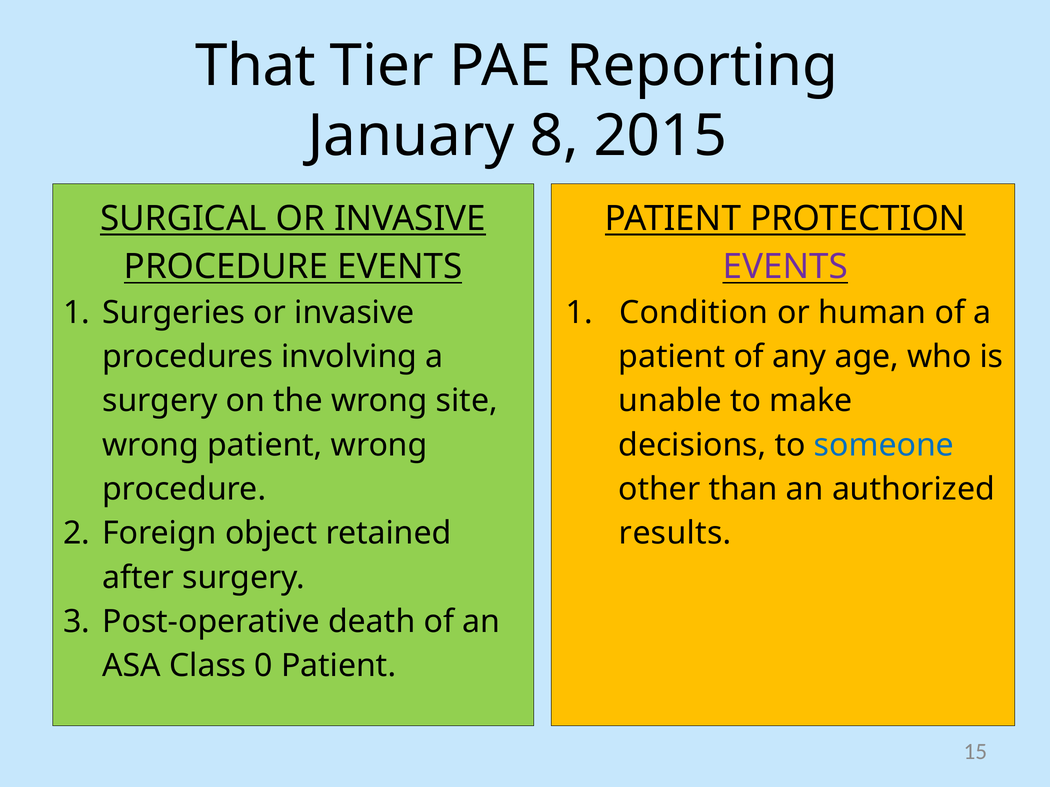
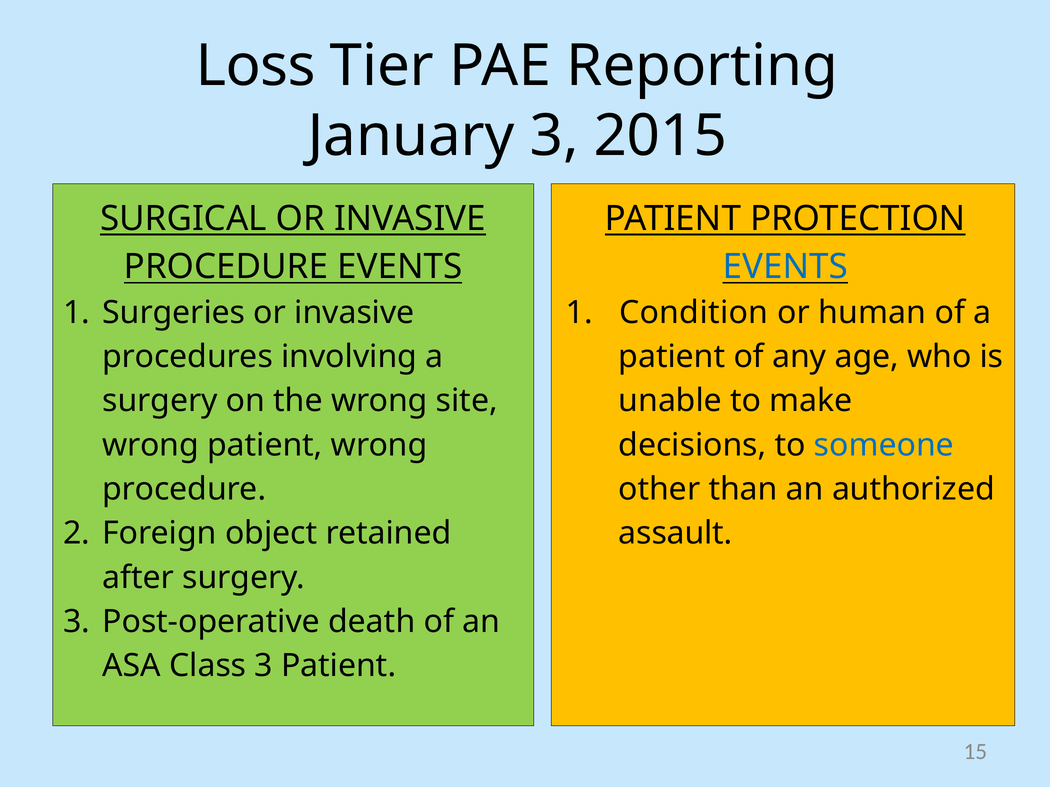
That: That -> Loss
January 8: 8 -> 3
EVENTS at (785, 267) colour: purple -> blue
results: results -> assault
Class 0: 0 -> 3
